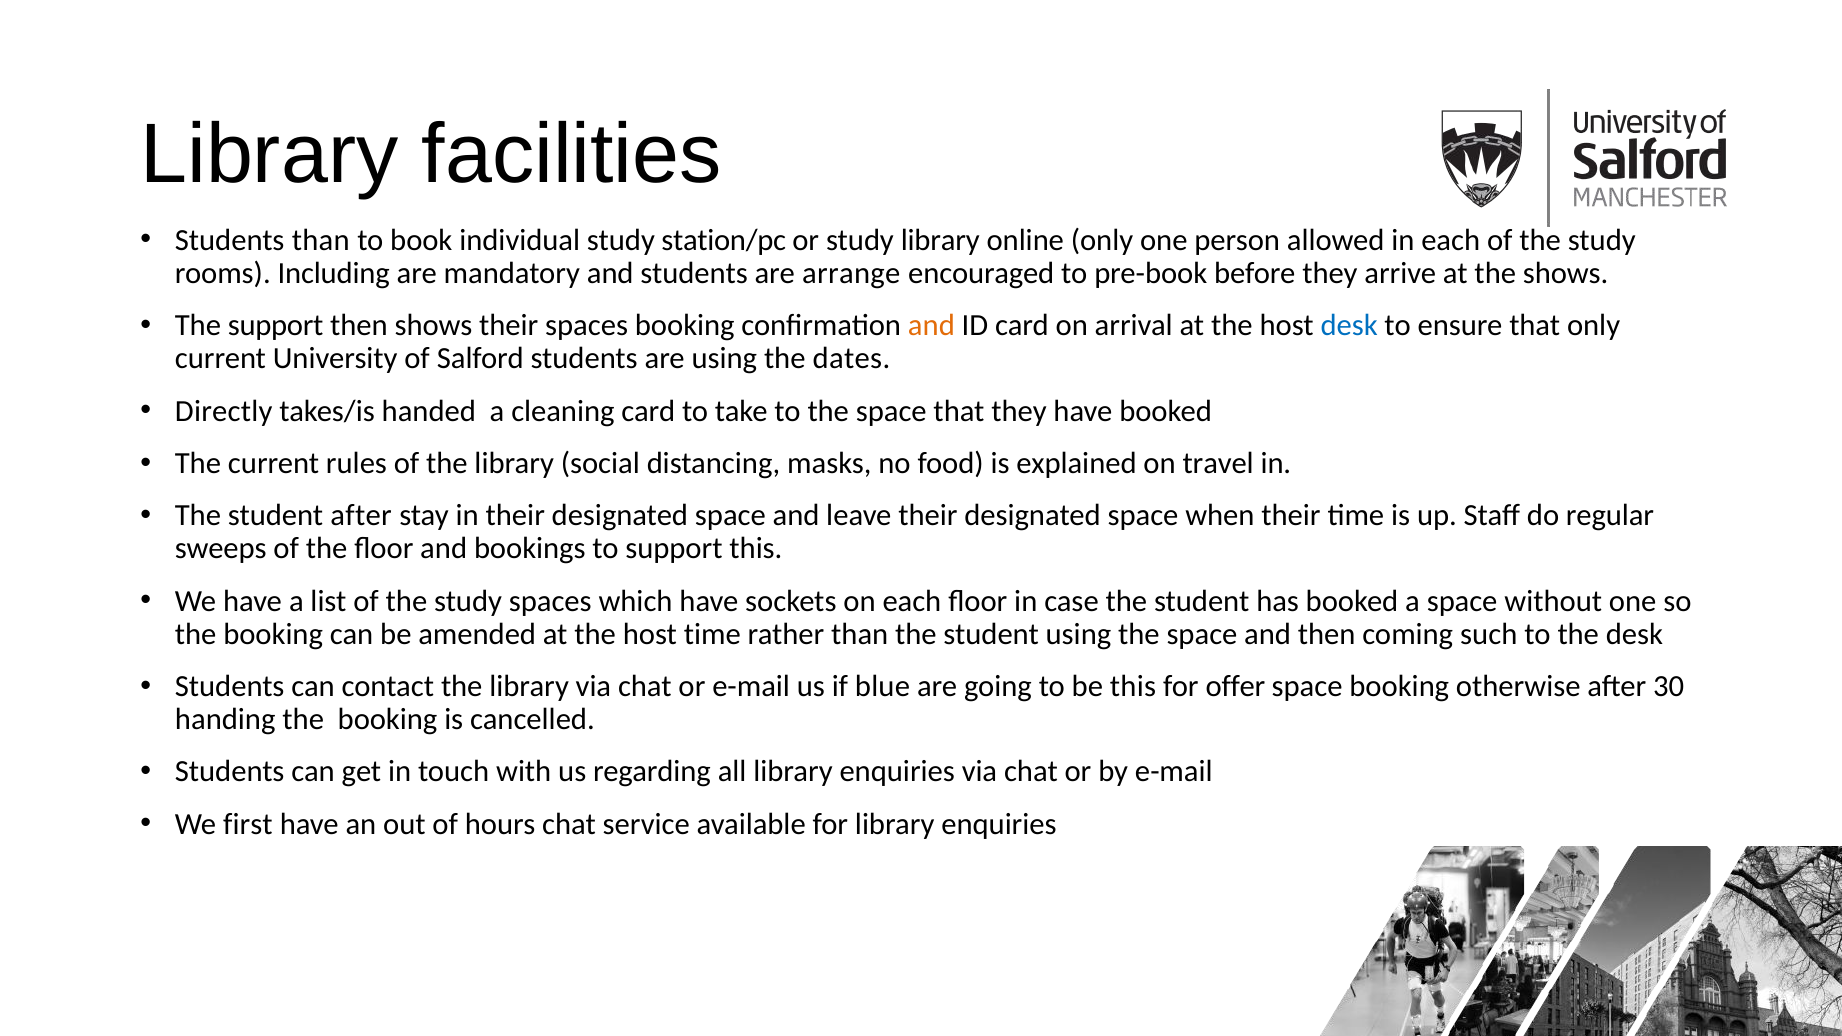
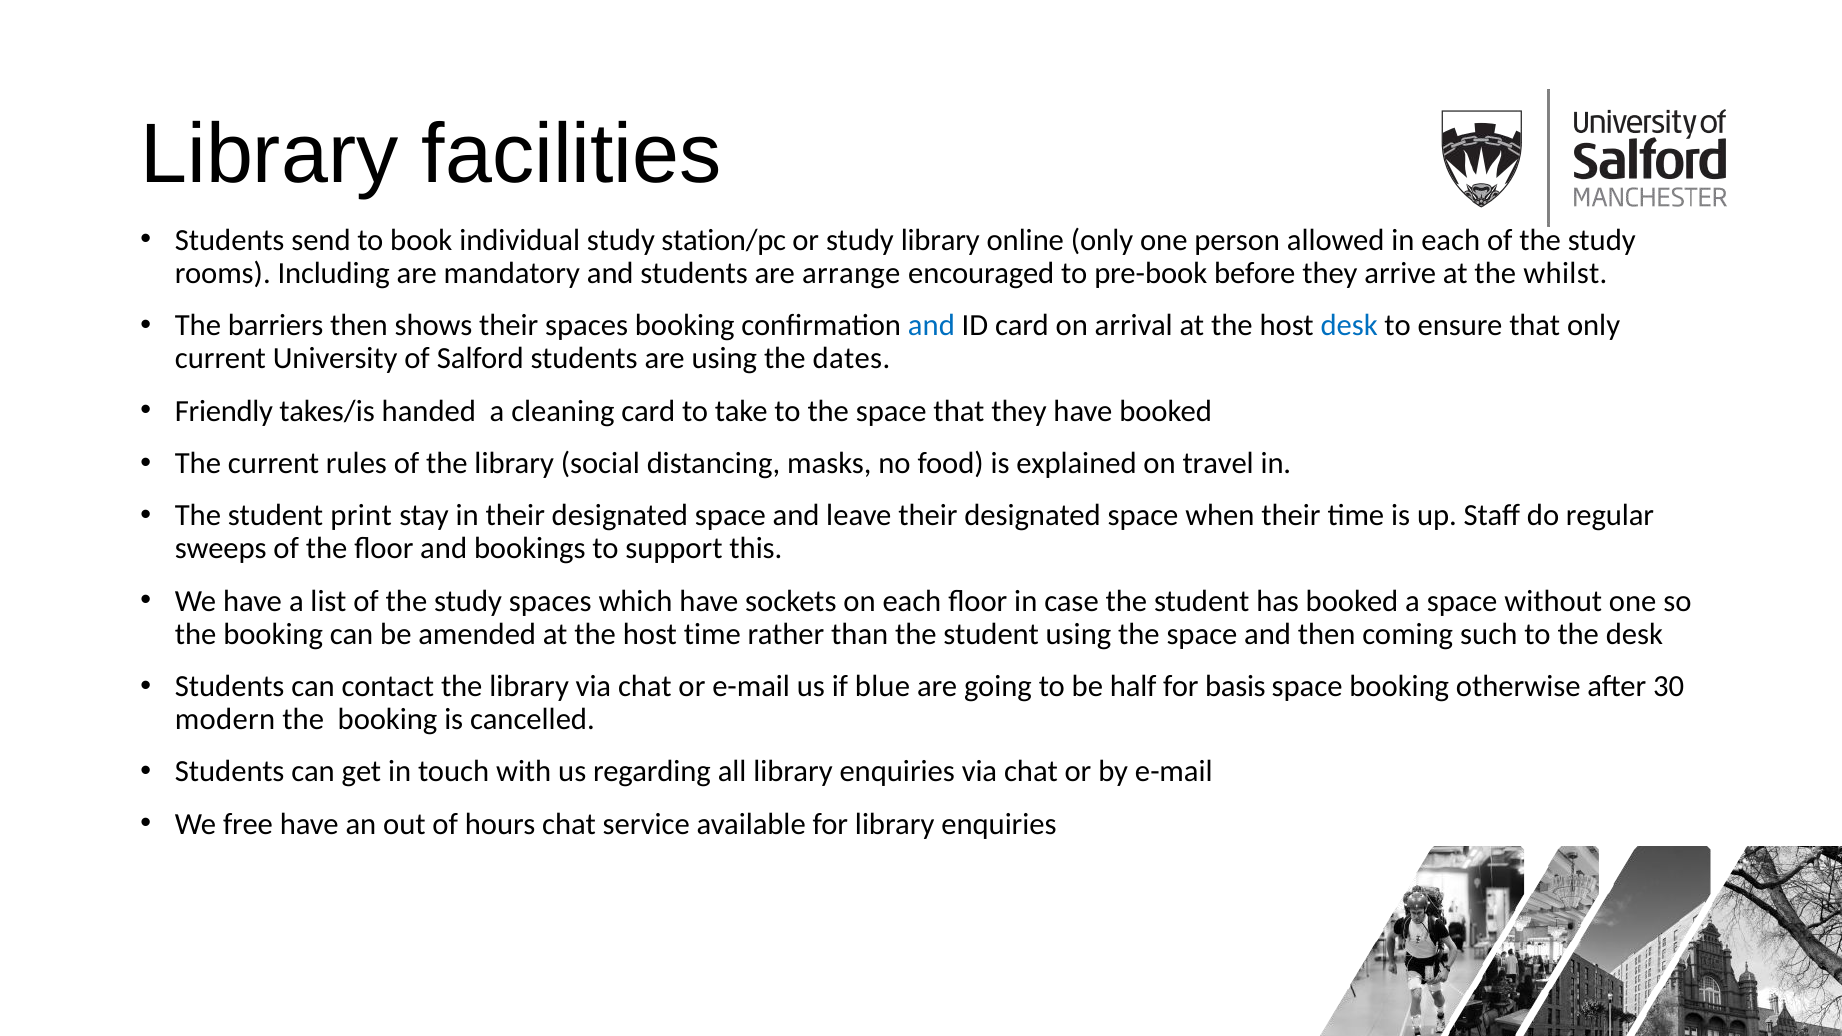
Students than: than -> send
the shows: shows -> whilst
The support: support -> barriers
and at (931, 326) colour: orange -> blue
Directly: Directly -> Friendly
student after: after -> print
be this: this -> half
offer: offer -> basis
handing: handing -> modern
first: first -> free
